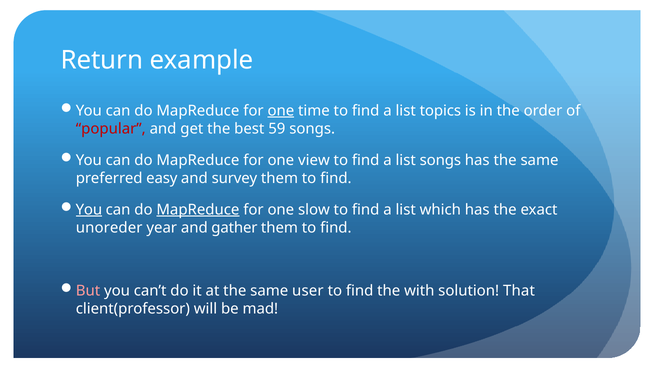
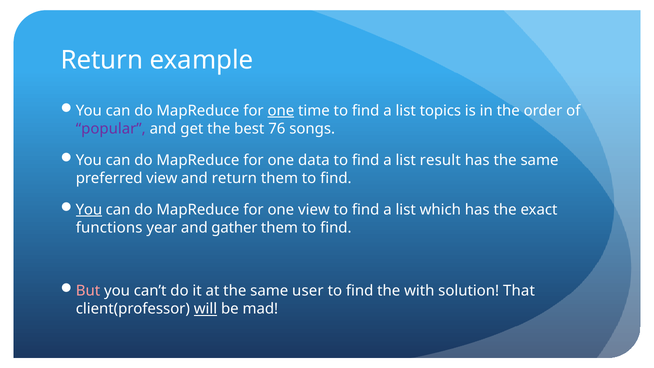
popular colour: red -> purple
59: 59 -> 76
view: view -> data
list songs: songs -> result
preferred easy: easy -> view
and survey: survey -> return
MapReduce at (198, 210) underline: present -> none
one slow: slow -> view
unoreder: unoreder -> functions
will underline: none -> present
